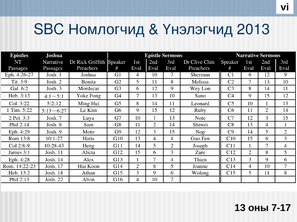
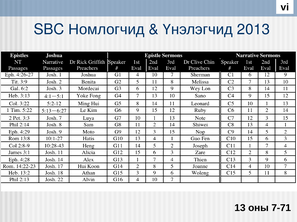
7-17: 7-17 -> 7-71
